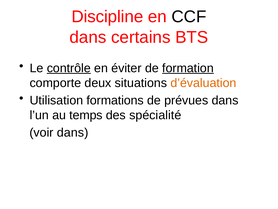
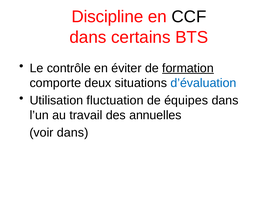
contrôle underline: present -> none
d’évaluation colour: orange -> blue
formations: formations -> fluctuation
prévues: prévues -> équipes
temps: temps -> travail
spécialité: spécialité -> annuelles
